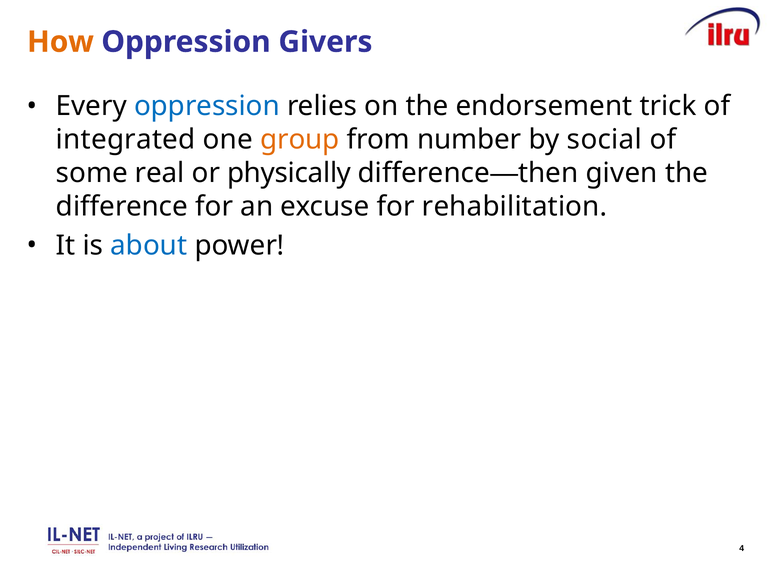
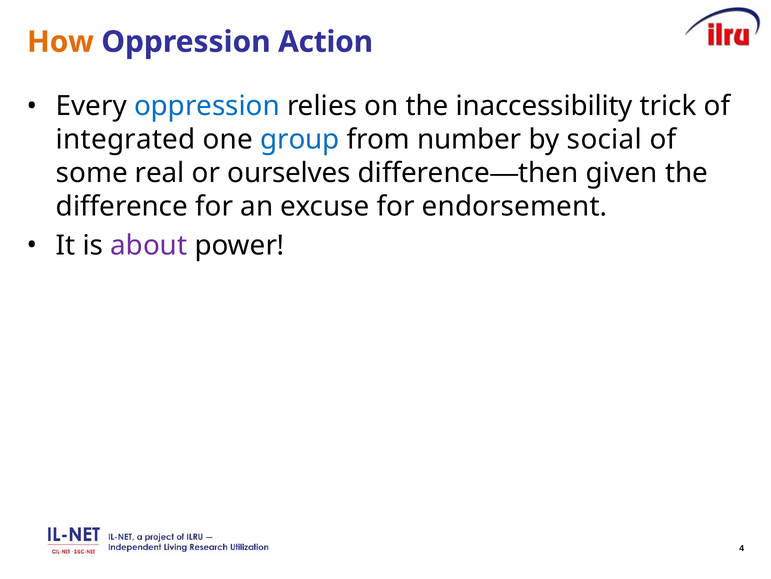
Givers: Givers -> Action
endorsement: endorsement -> inaccessibility
group colour: orange -> blue
physically: physically -> ourselves
rehabilitation: rehabilitation -> endorsement
about colour: blue -> purple
